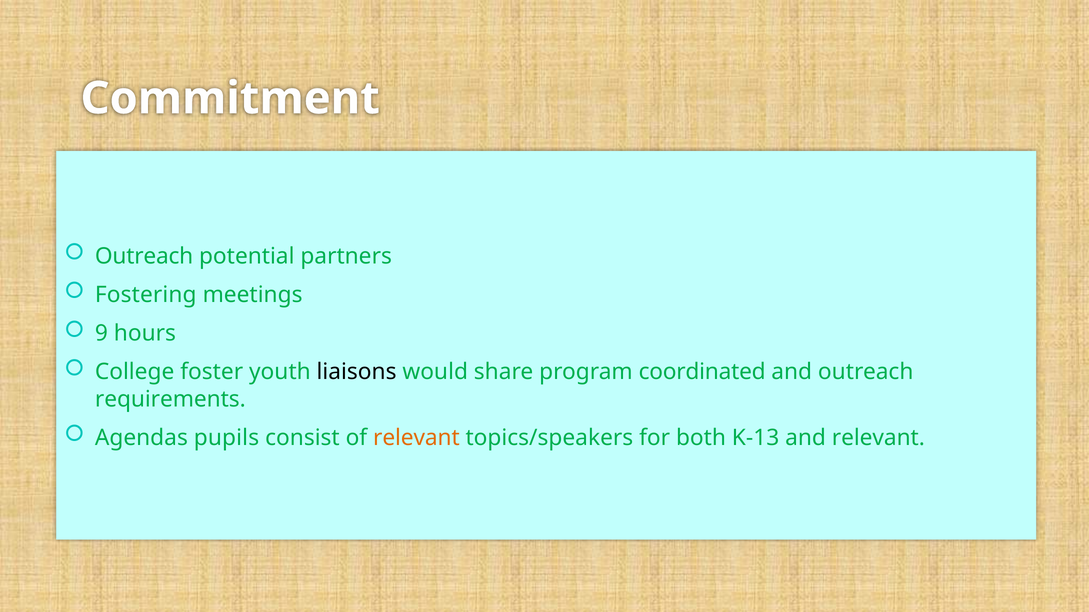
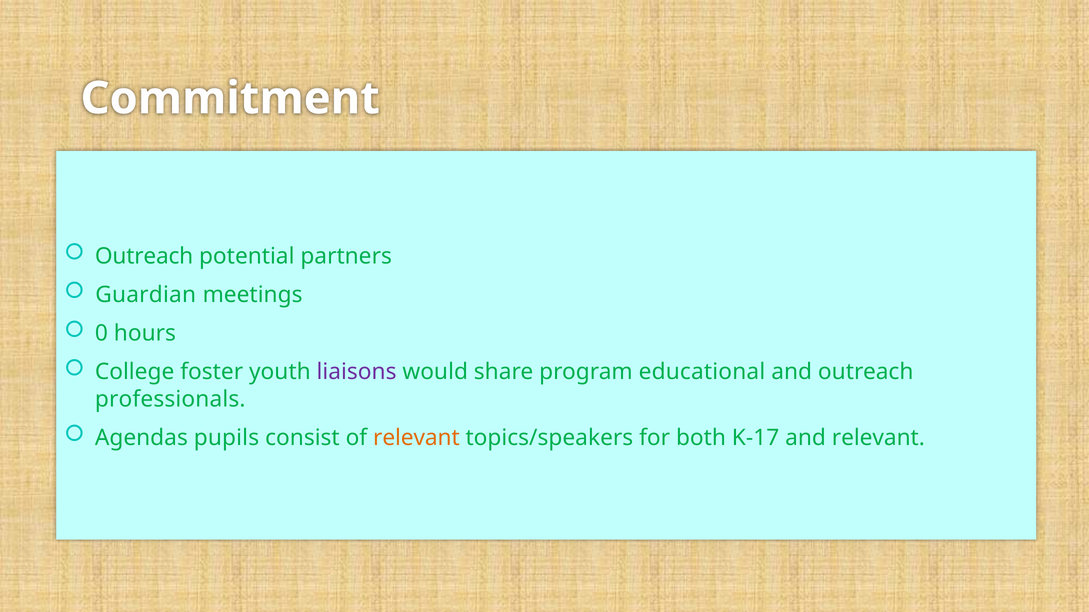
Fostering: Fostering -> Guardian
9: 9 -> 0
liaisons colour: black -> purple
coordinated: coordinated -> educational
requirements: requirements -> professionals
K-13: K-13 -> K-17
